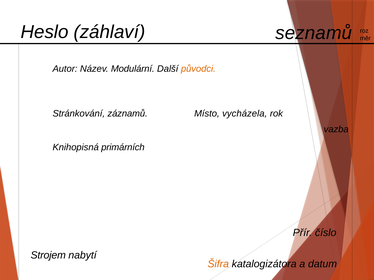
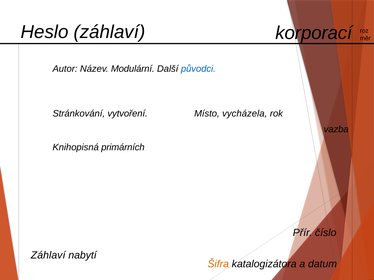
seznamů: seznamů -> korporací
původci colour: orange -> blue
záznamů: záznamů -> vytvoření
Strojem at (48, 256): Strojem -> Záhlaví
